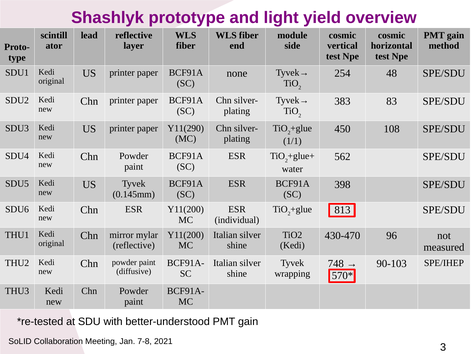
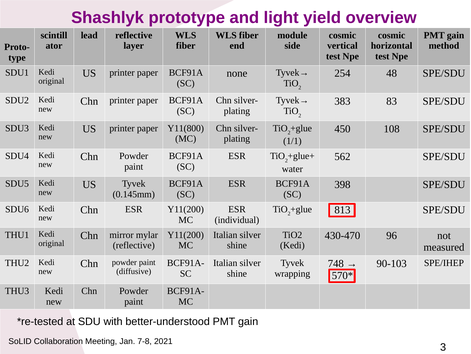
Y11(290: Y11(290 -> Y11(800
